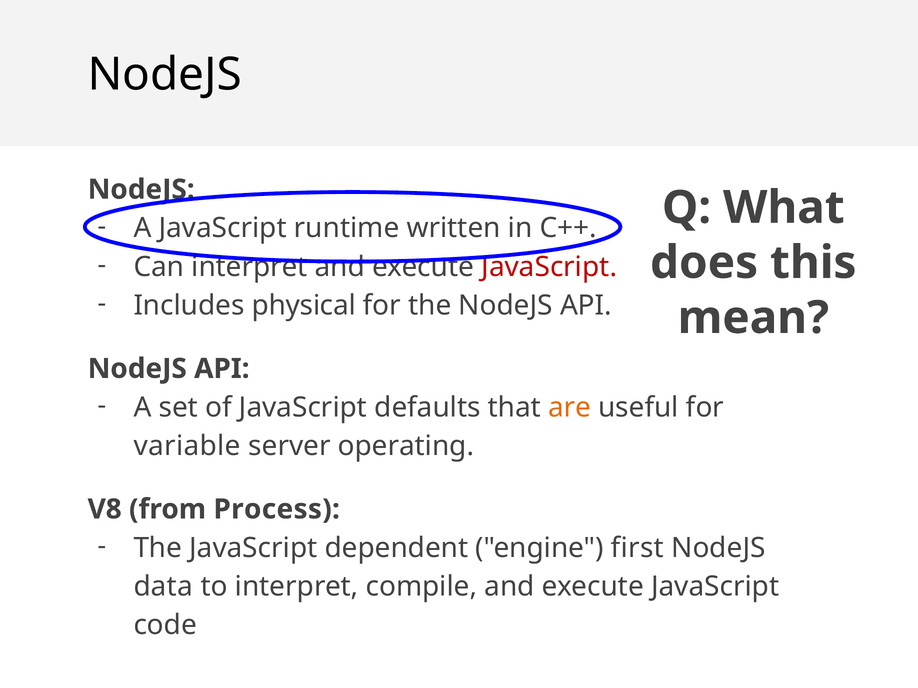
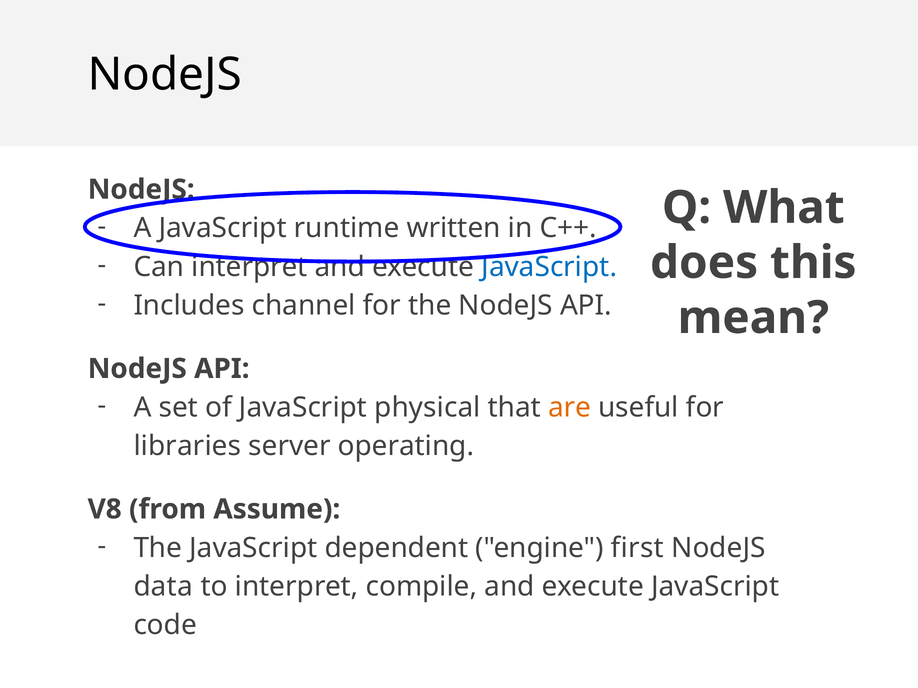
JavaScript at (549, 267) colour: red -> blue
physical: physical -> channel
defaults: defaults -> physical
variable: variable -> libraries
Process: Process -> Assume
